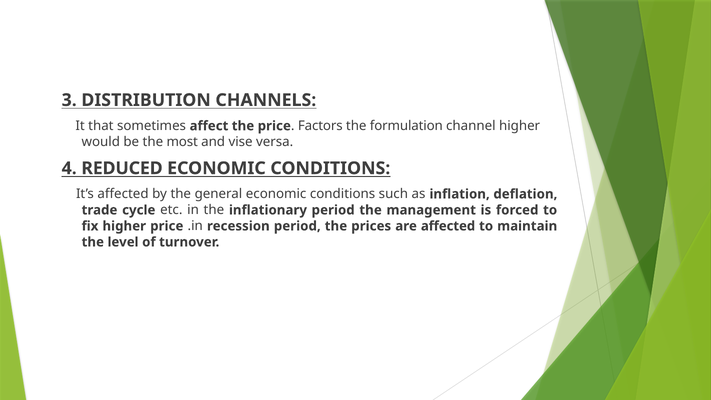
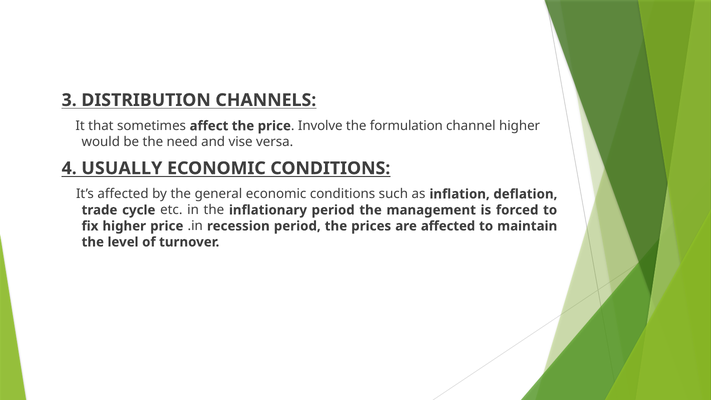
Factors: Factors -> Involve
most: most -> need
REDUCED: REDUCED -> USUALLY
